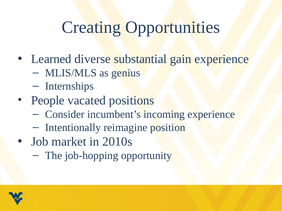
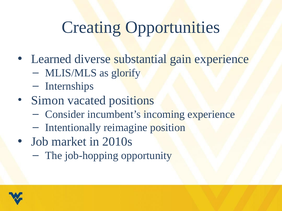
genius: genius -> glorify
People: People -> Simon
